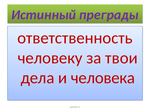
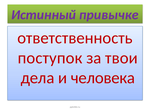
преграды: преграды -> привычке
человеку: человеку -> поступок
